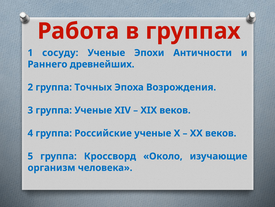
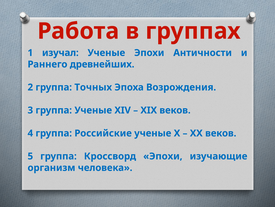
сосуду: сосуду -> изучал
Кроссворд Около: Около -> Эпохи
